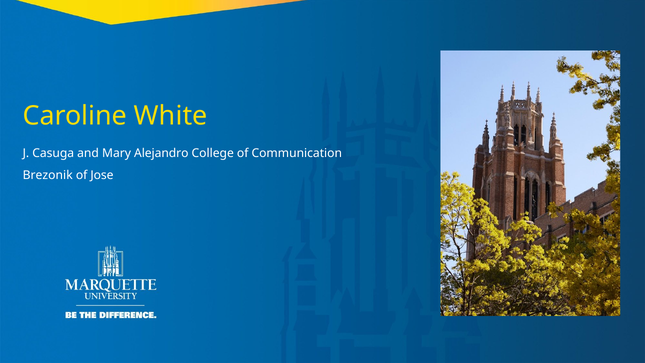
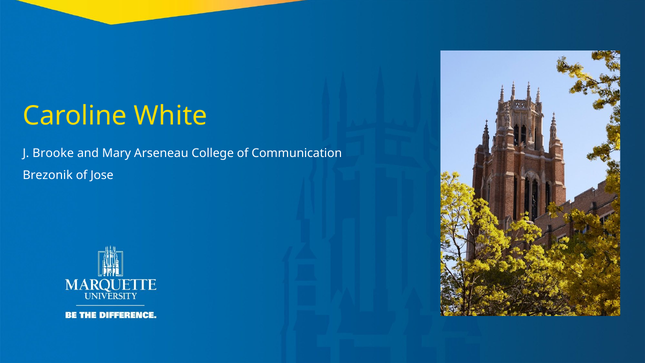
Casuga: Casuga -> Brooke
Alejandro: Alejandro -> Arseneau
